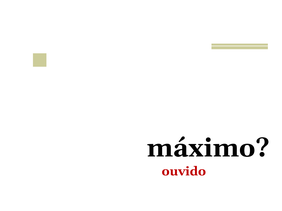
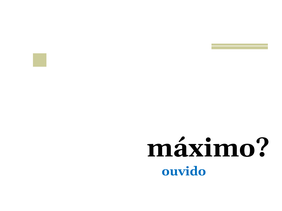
ouvido colour: red -> blue
